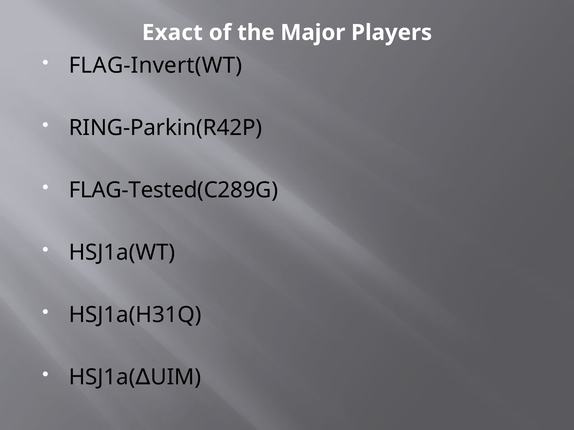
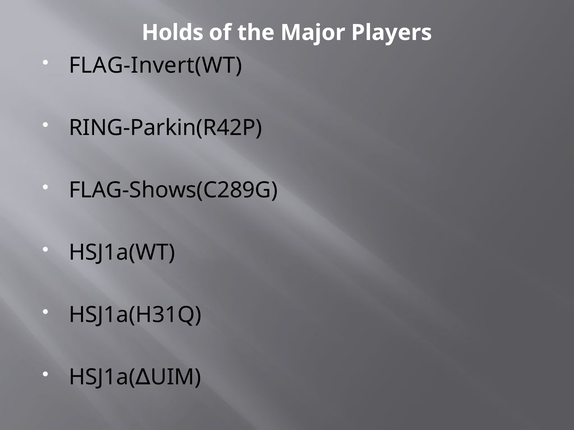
Exact: Exact -> Holds
FLAG-Tested(C289G: FLAG-Tested(C289G -> FLAG-Shows(C289G
